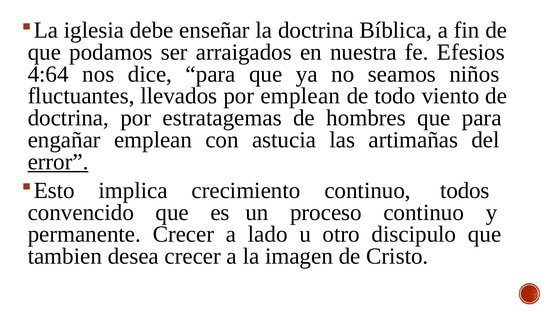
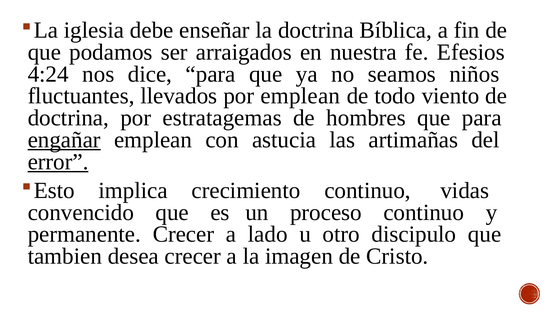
4:64: 4:64 -> 4:24
engañar underline: none -> present
todos: todos -> vidas
